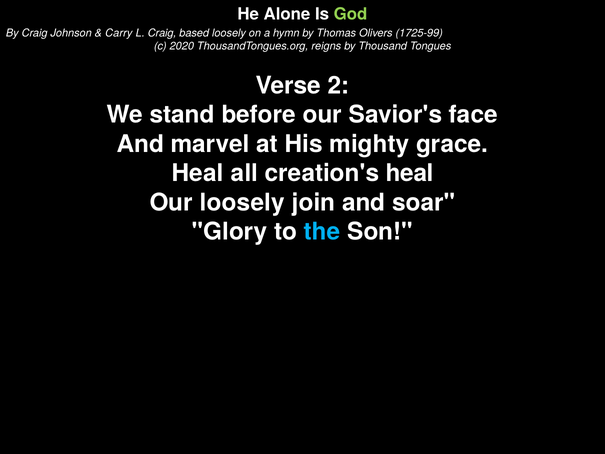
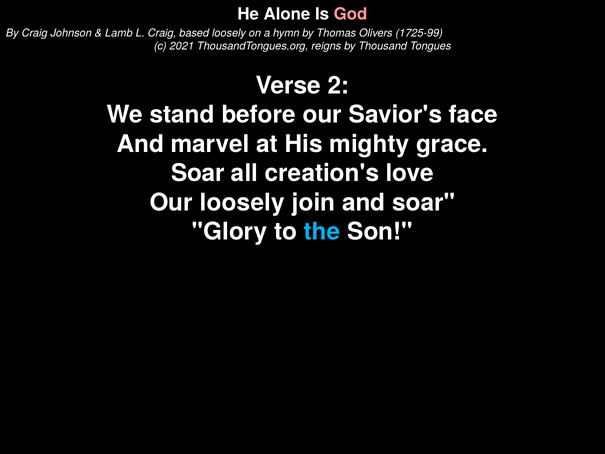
God colour: light green -> pink
Carry: Carry -> Lamb
2020: 2020 -> 2021
Heal at (198, 173): Heal -> Soar
creation's heal: heal -> love
